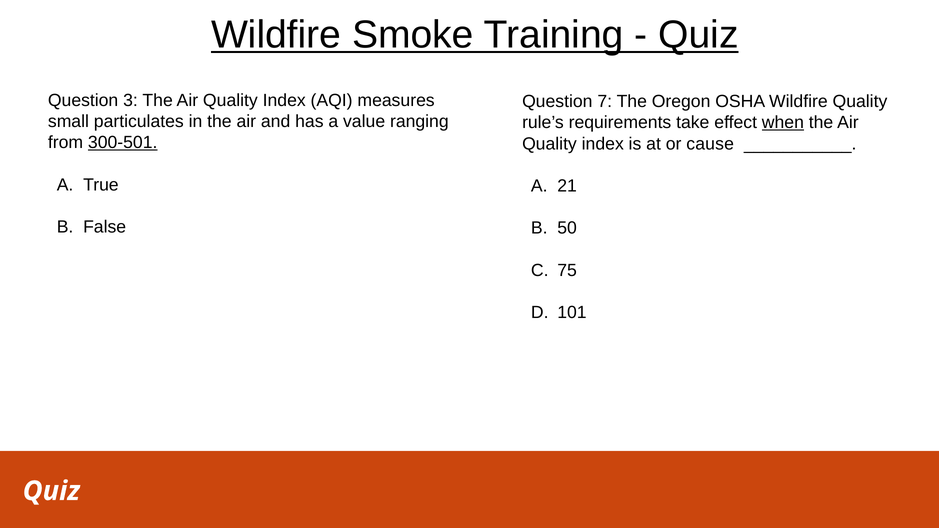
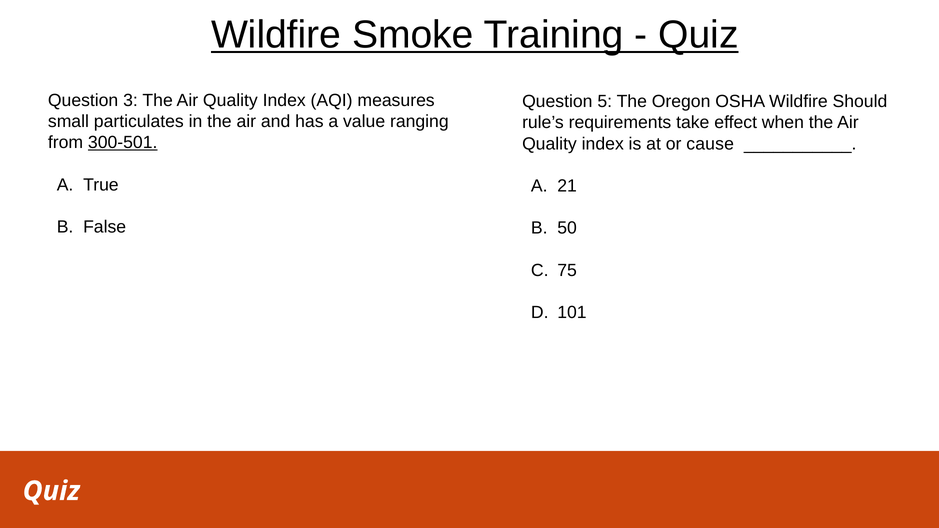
7: 7 -> 5
Wildfire Quality: Quality -> Should
when underline: present -> none
